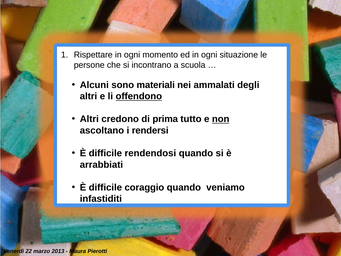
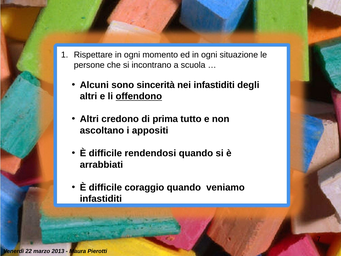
materiali: materiali -> sincerità
nei ammalati: ammalati -> infastiditi
non underline: present -> none
rendersi: rendersi -> appositi
